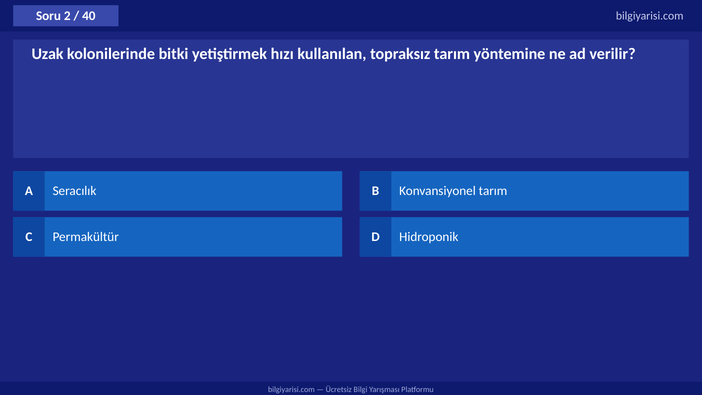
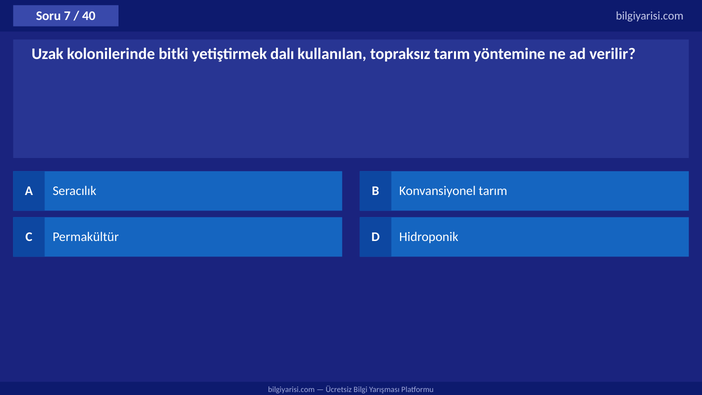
2: 2 -> 7
hızı: hızı -> dalı
